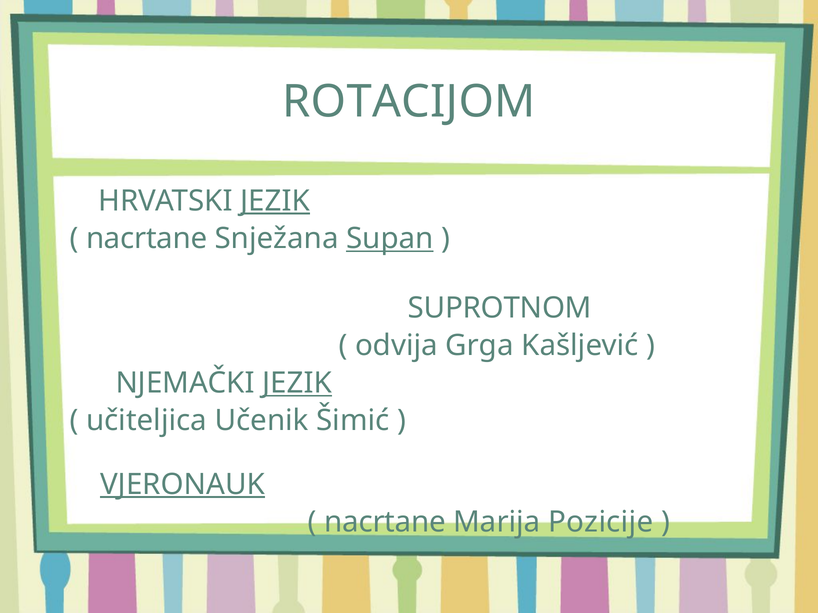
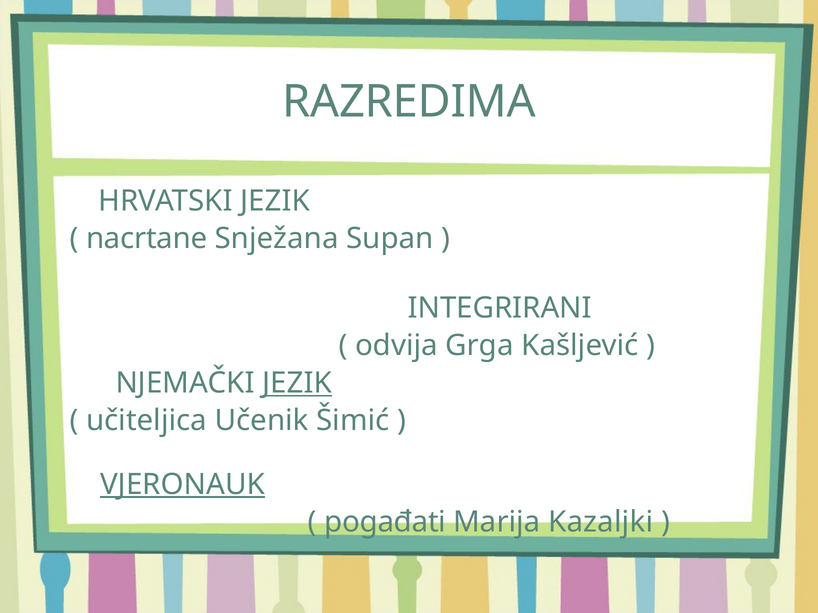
ROTACIJOM: ROTACIJOM -> RAZREDIMA
JEZIK at (275, 201) underline: present -> none
Supan underline: present -> none
SUPROTNOM: SUPROTNOM -> INTEGRIRANI
nacrtane at (385, 522): nacrtane -> pogađati
Pozicije: Pozicije -> Kazaljki
